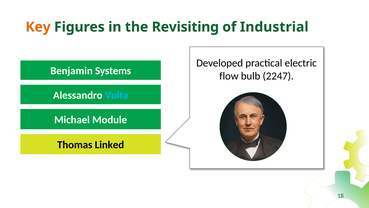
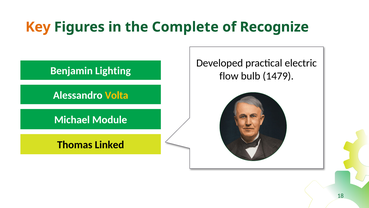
Revisiting: Revisiting -> Complete
Industrial: Industrial -> Recognize
Systems: Systems -> Lighting
2247: 2247 -> 1479
Volta colour: light blue -> yellow
